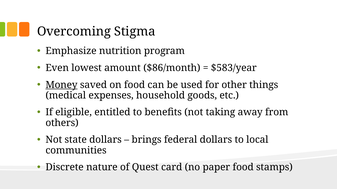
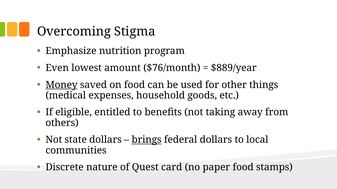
$86/month: $86/month -> $76/month
$583/year: $583/year -> $889/year
brings underline: none -> present
